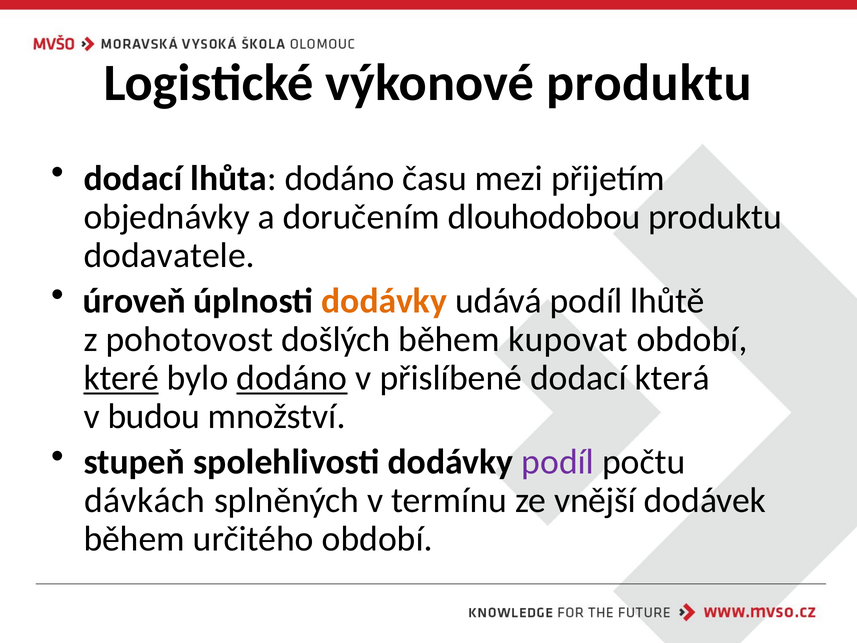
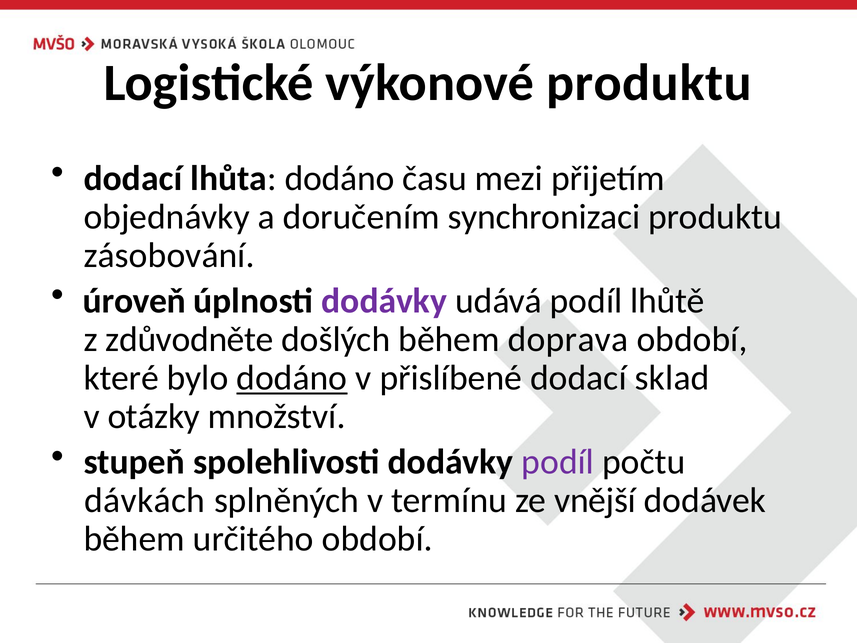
dlouhodobou: dlouhodobou -> synchronizaci
dodavatele: dodavatele -> zásobování
dodávky at (384, 301) colour: orange -> purple
pohotovost: pohotovost -> zdůvodněte
kupovat: kupovat -> doprava
které underline: present -> none
která: která -> sklad
budou: budou -> otázky
